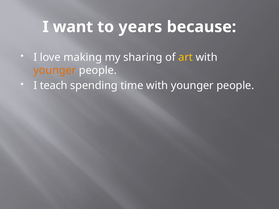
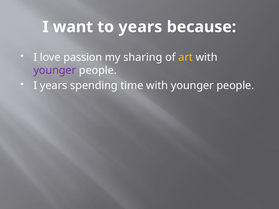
making: making -> passion
younger at (55, 70) colour: orange -> purple
I teach: teach -> years
